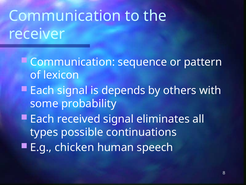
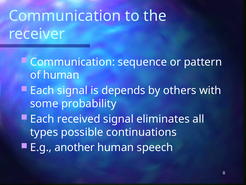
of lexicon: lexicon -> human
chicken: chicken -> another
